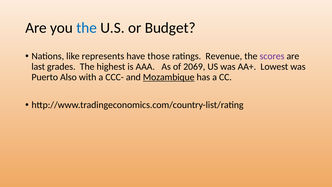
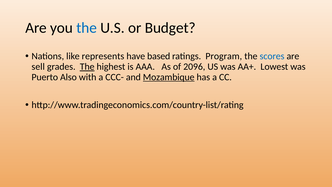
those: those -> based
Revenue: Revenue -> Program
scores colour: purple -> blue
last: last -> sell
The at (87, 67) underline: none -> present
2069: 2069 -> 2096
